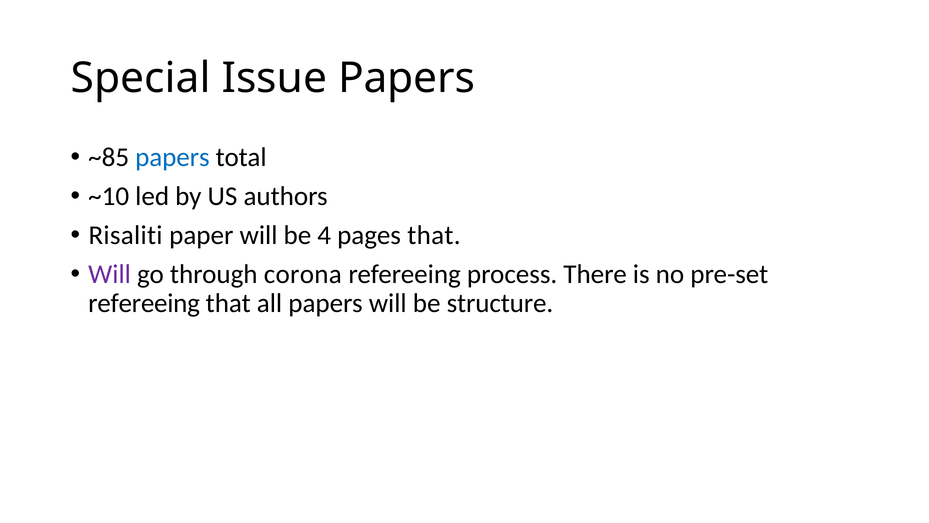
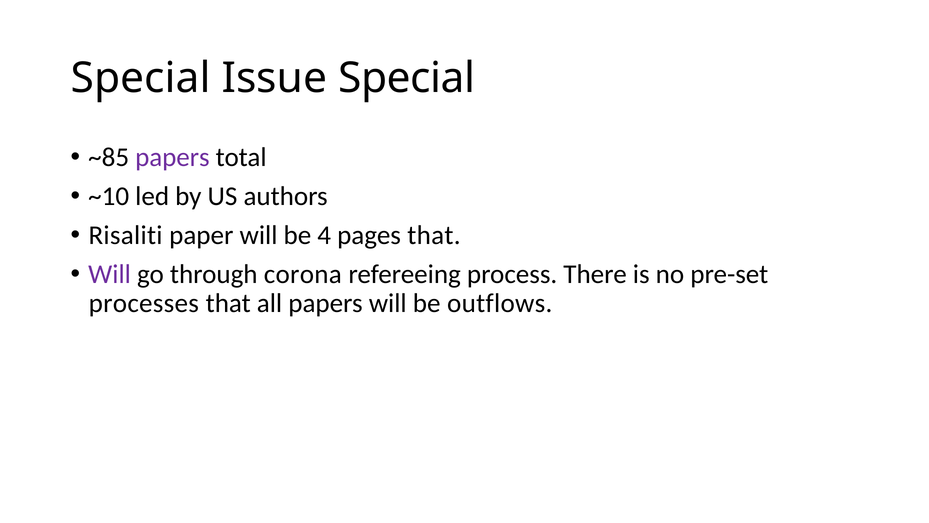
Issue Papers: Papers -> Special
papers at (172, 157) colour: blue -> purple
refereeing at (144, 303): refereeing -> processes
structure: structure -> outflows
